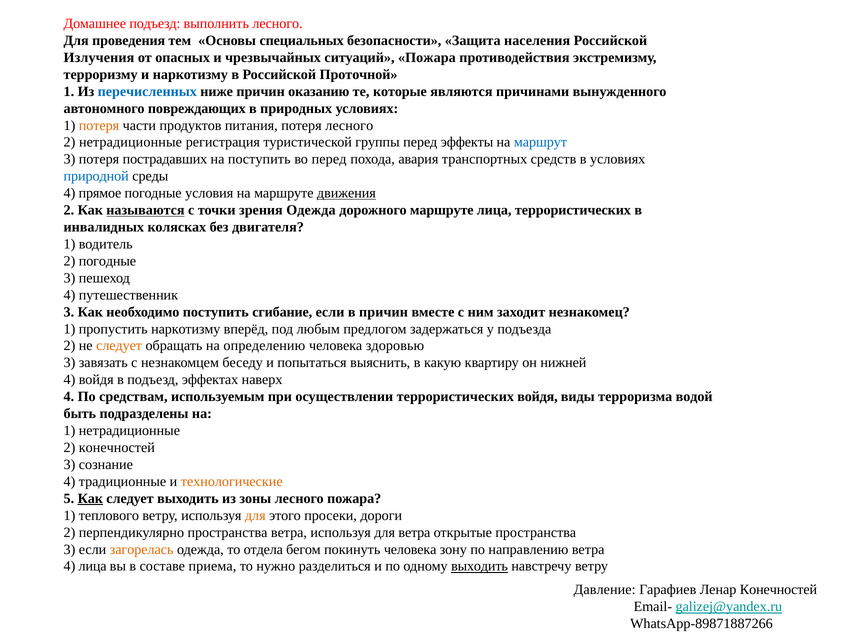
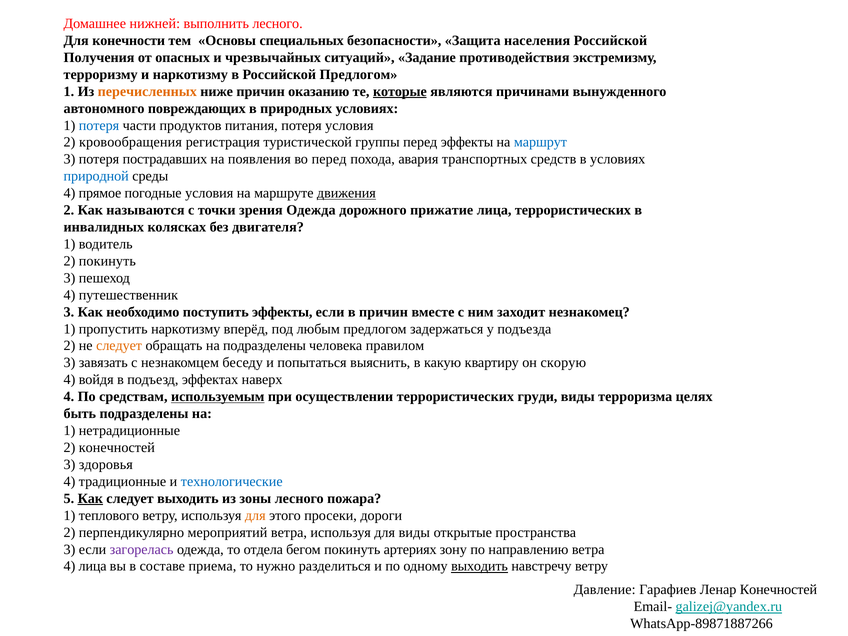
Домашнее подъезд: подъезд -> нижней
проведения: проведения -> конечности
Излучения: Излучения -> Получения
ситуаций Пожара: Пожара -> Задание
Российской Проточной: Проточной -> Предлогом
перечисленных colour: blue -> orange
которые underline: none -> present
потеря at (99, 125) colour: orange -> blue
потеря лесного: лесного -> условия
2 нетрадиционные: нетрадиционные -> кровообращения
на поступить: поступить -> появления
называются underline: present -> none
дорожного маршруте: маршруте -> прижатие
2 погодные: погодные -> покинуть
поступить сгибание: сгибание -> эффекты
на определению: определению -> подразделены
здоровью: здоровью -> правилом
нижней: нижней -> скорую
используемым underline: none -> present
террористических войдя: войдя -> груди
водой: водой -> целях
сознание: сознание -> здоровья
технологические colour: orange -> blue
перпендикулярно пространства: пространства -> мероприятий
для ветра: ветра -> виды
загорелась colour: orange -> purple
покинуть человека: человека -> артериях
